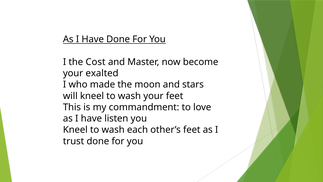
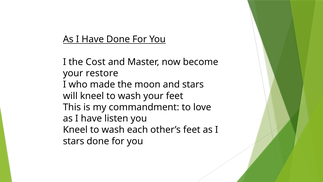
exalted: exalted -> restore
trust at (74, 141): trust -> stars
